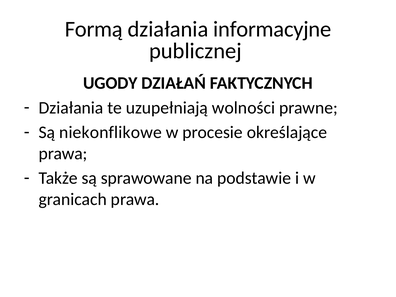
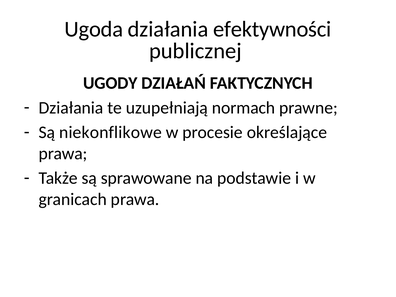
Formą: Formą -> Ugoda
informacyjne: informacyjne -> efektywności
wolności: wolności -> normach
